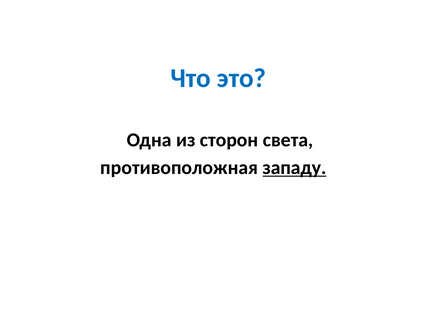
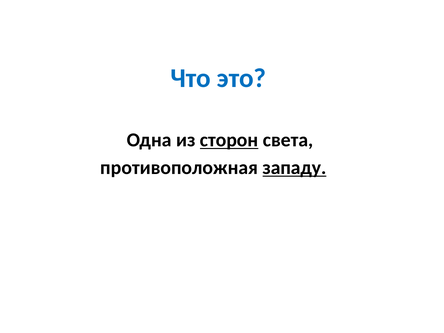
сторон underline: none -> present
